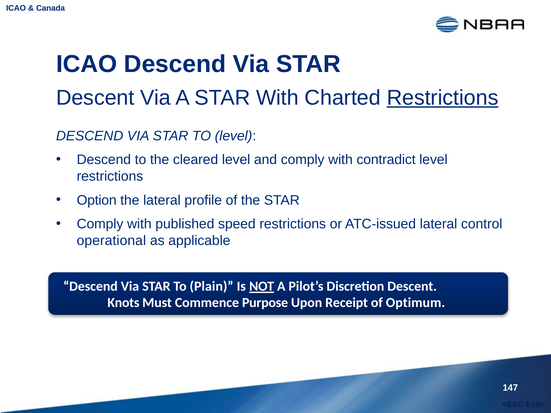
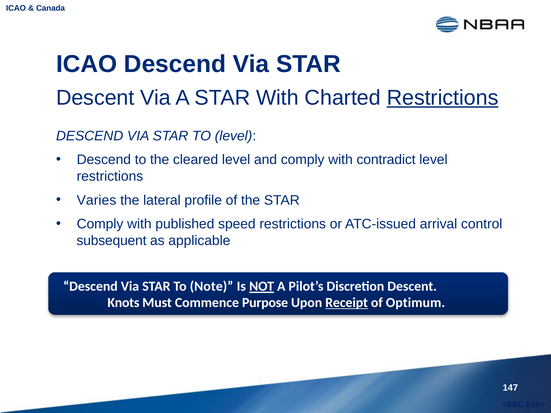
Option: Option -> Varies
ATC-issued lateral: lateral -> arrival
operational: operational -> subsequent
Plain: Plain -> Note
Receipt underline: none -> present
